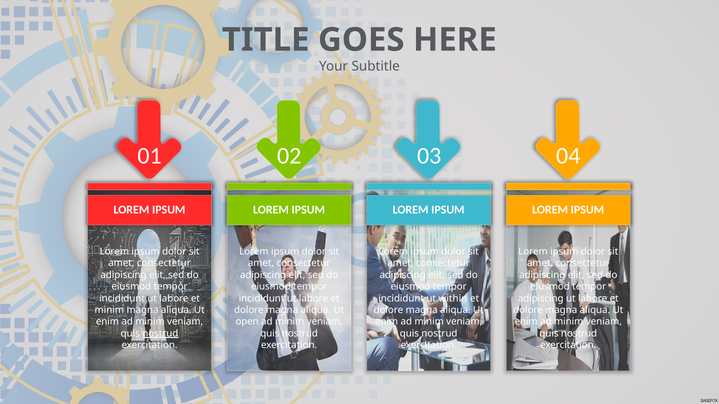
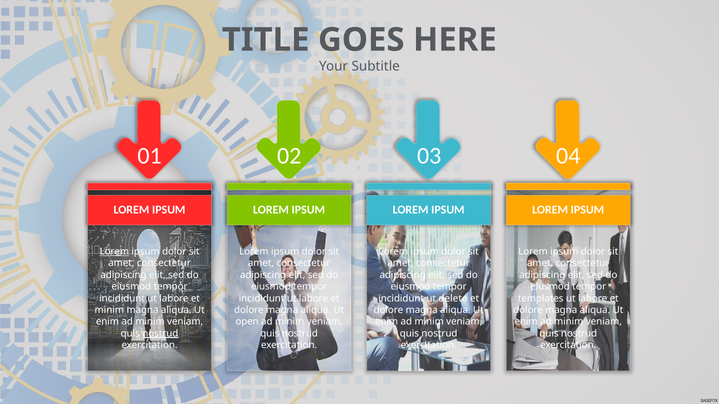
Lorem at (114, 252) underline: none -> present
within: within -> delete
adipiscing at (541, 299): adipiscing -> templates
